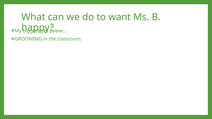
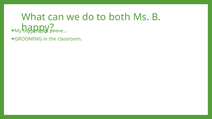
want: want -> both
